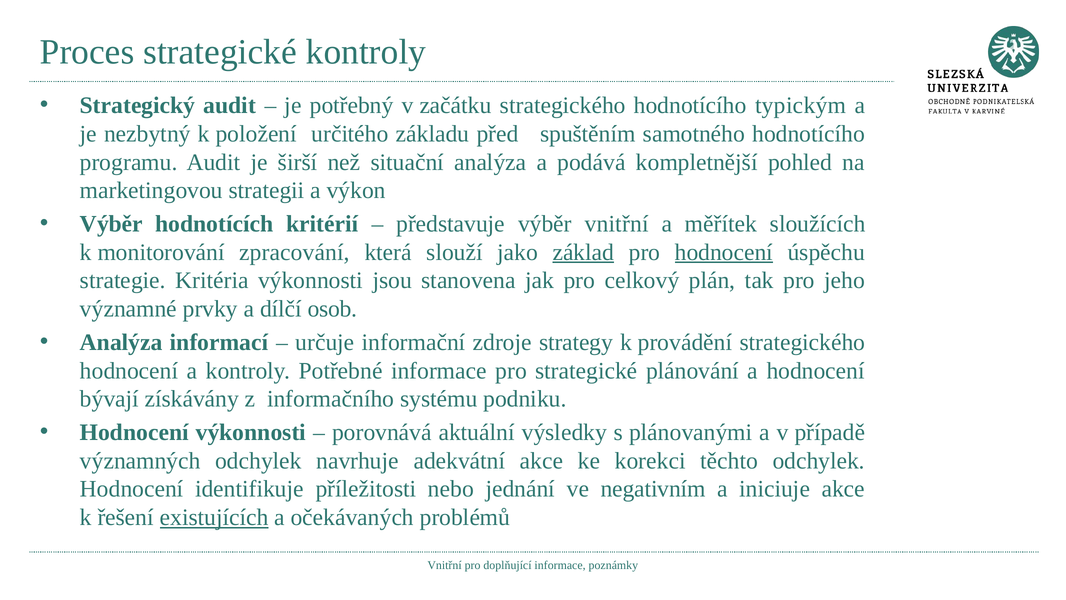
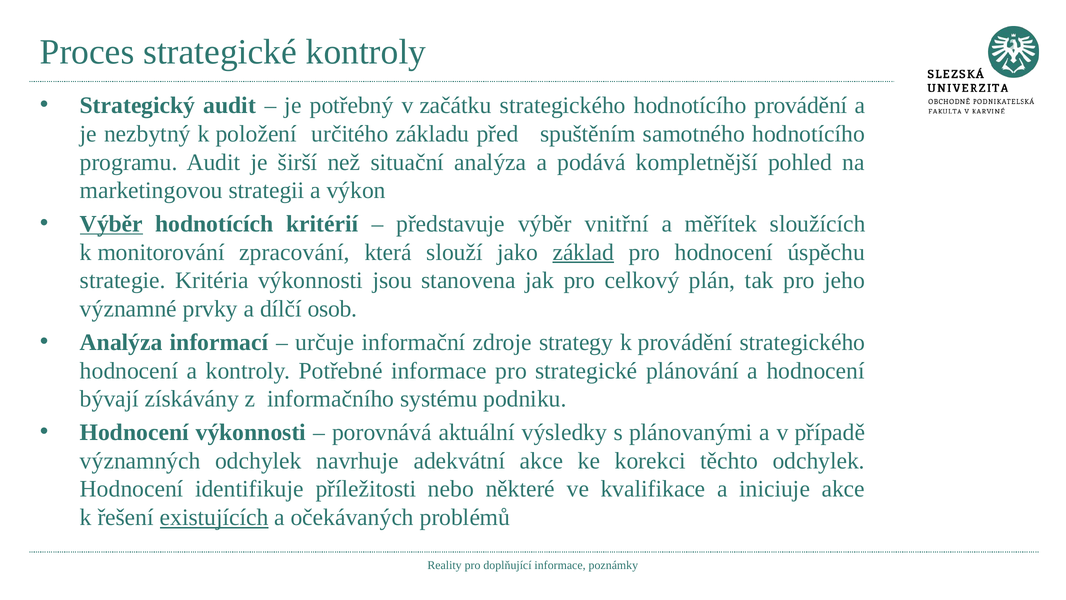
hodnotícího typickým: typickým -> provádění
Výběr at (111, 224) underline: none -> present
hodnocení at (724, 252) underline: present -> none
jednání: jednání -> některé
negativním: negativním -> kvalifikace
Vnitřní at (445, 565): Vnitřní -> Reality
